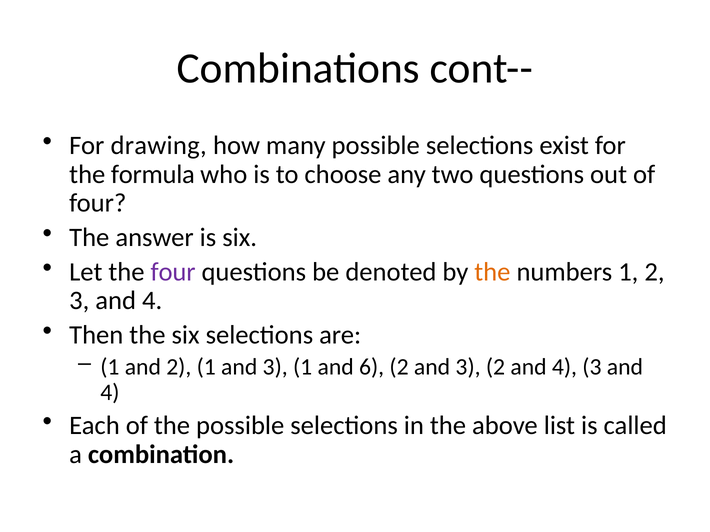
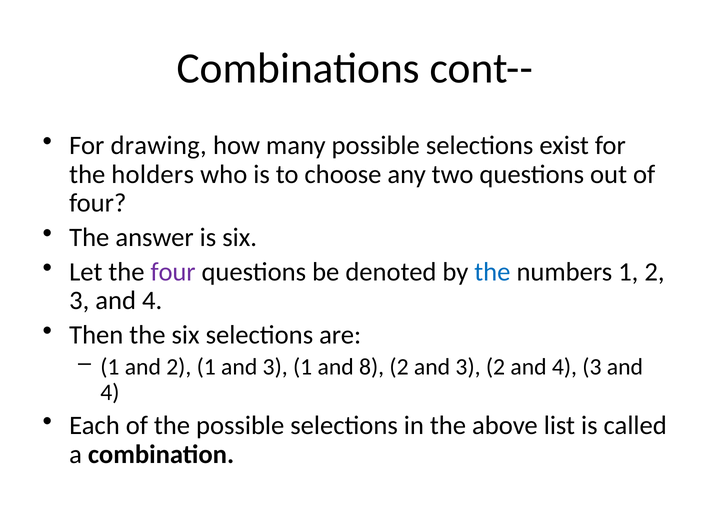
formula: formula -> holders
the at (492, 272) colour: orange -> blue
6: 6 -> 8
